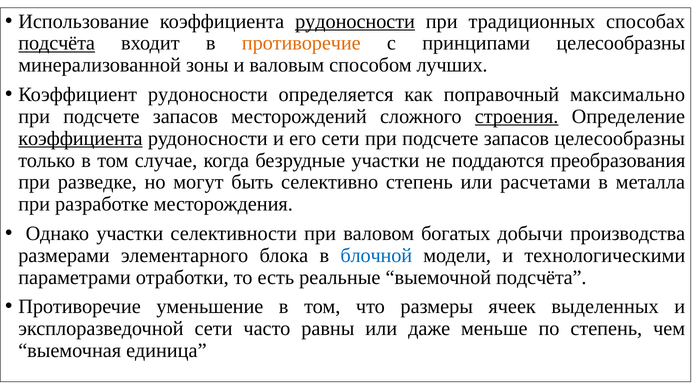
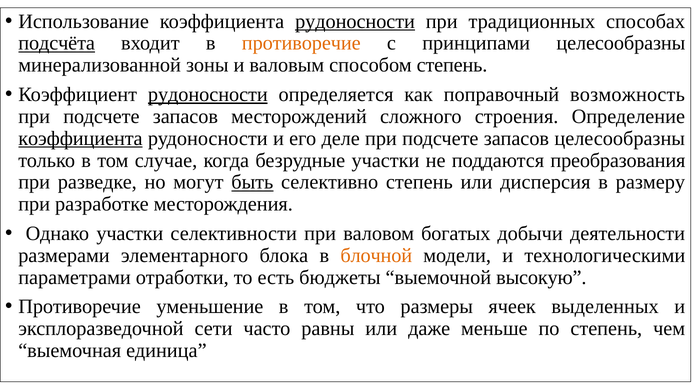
способом лучших: лучших -> степень
рудоносности at (208, 94) underline: none -> present
максимально: максимально -> возможность
строения underline: present -> none
его сети: сети -> деле
быть underline: none -> present
расчетами: расчетами -> дисперсия
металла: металла -> размеру
производства: производства -> деятельности
блочной colour: blue -> orange
реальные: реальные -> бюджеты
выемочной подсчёта: подсчёта -> высокую
